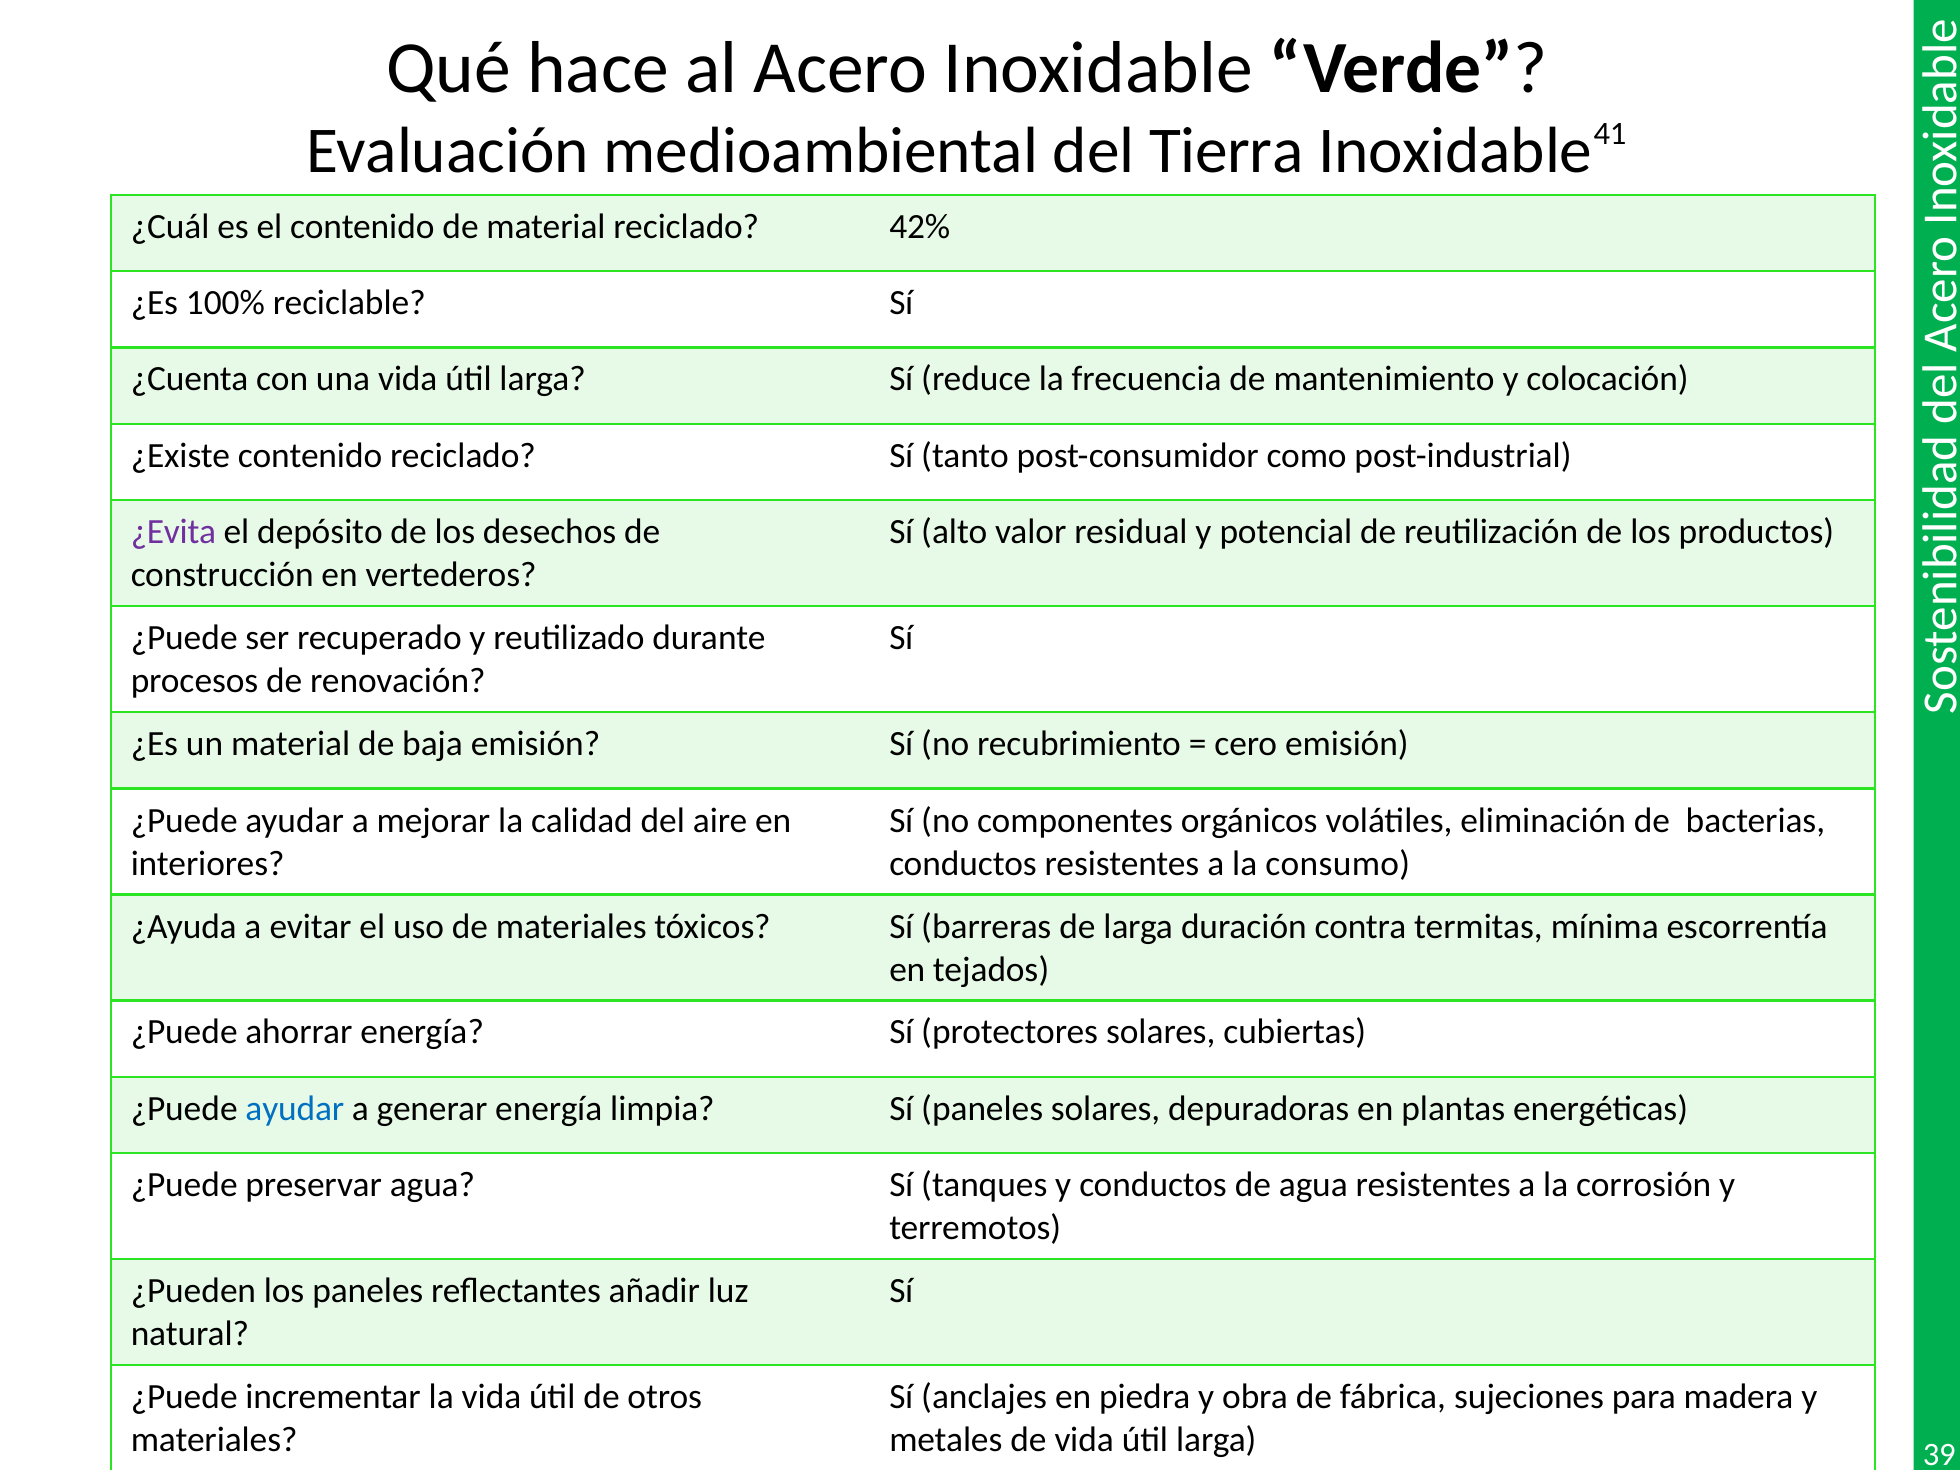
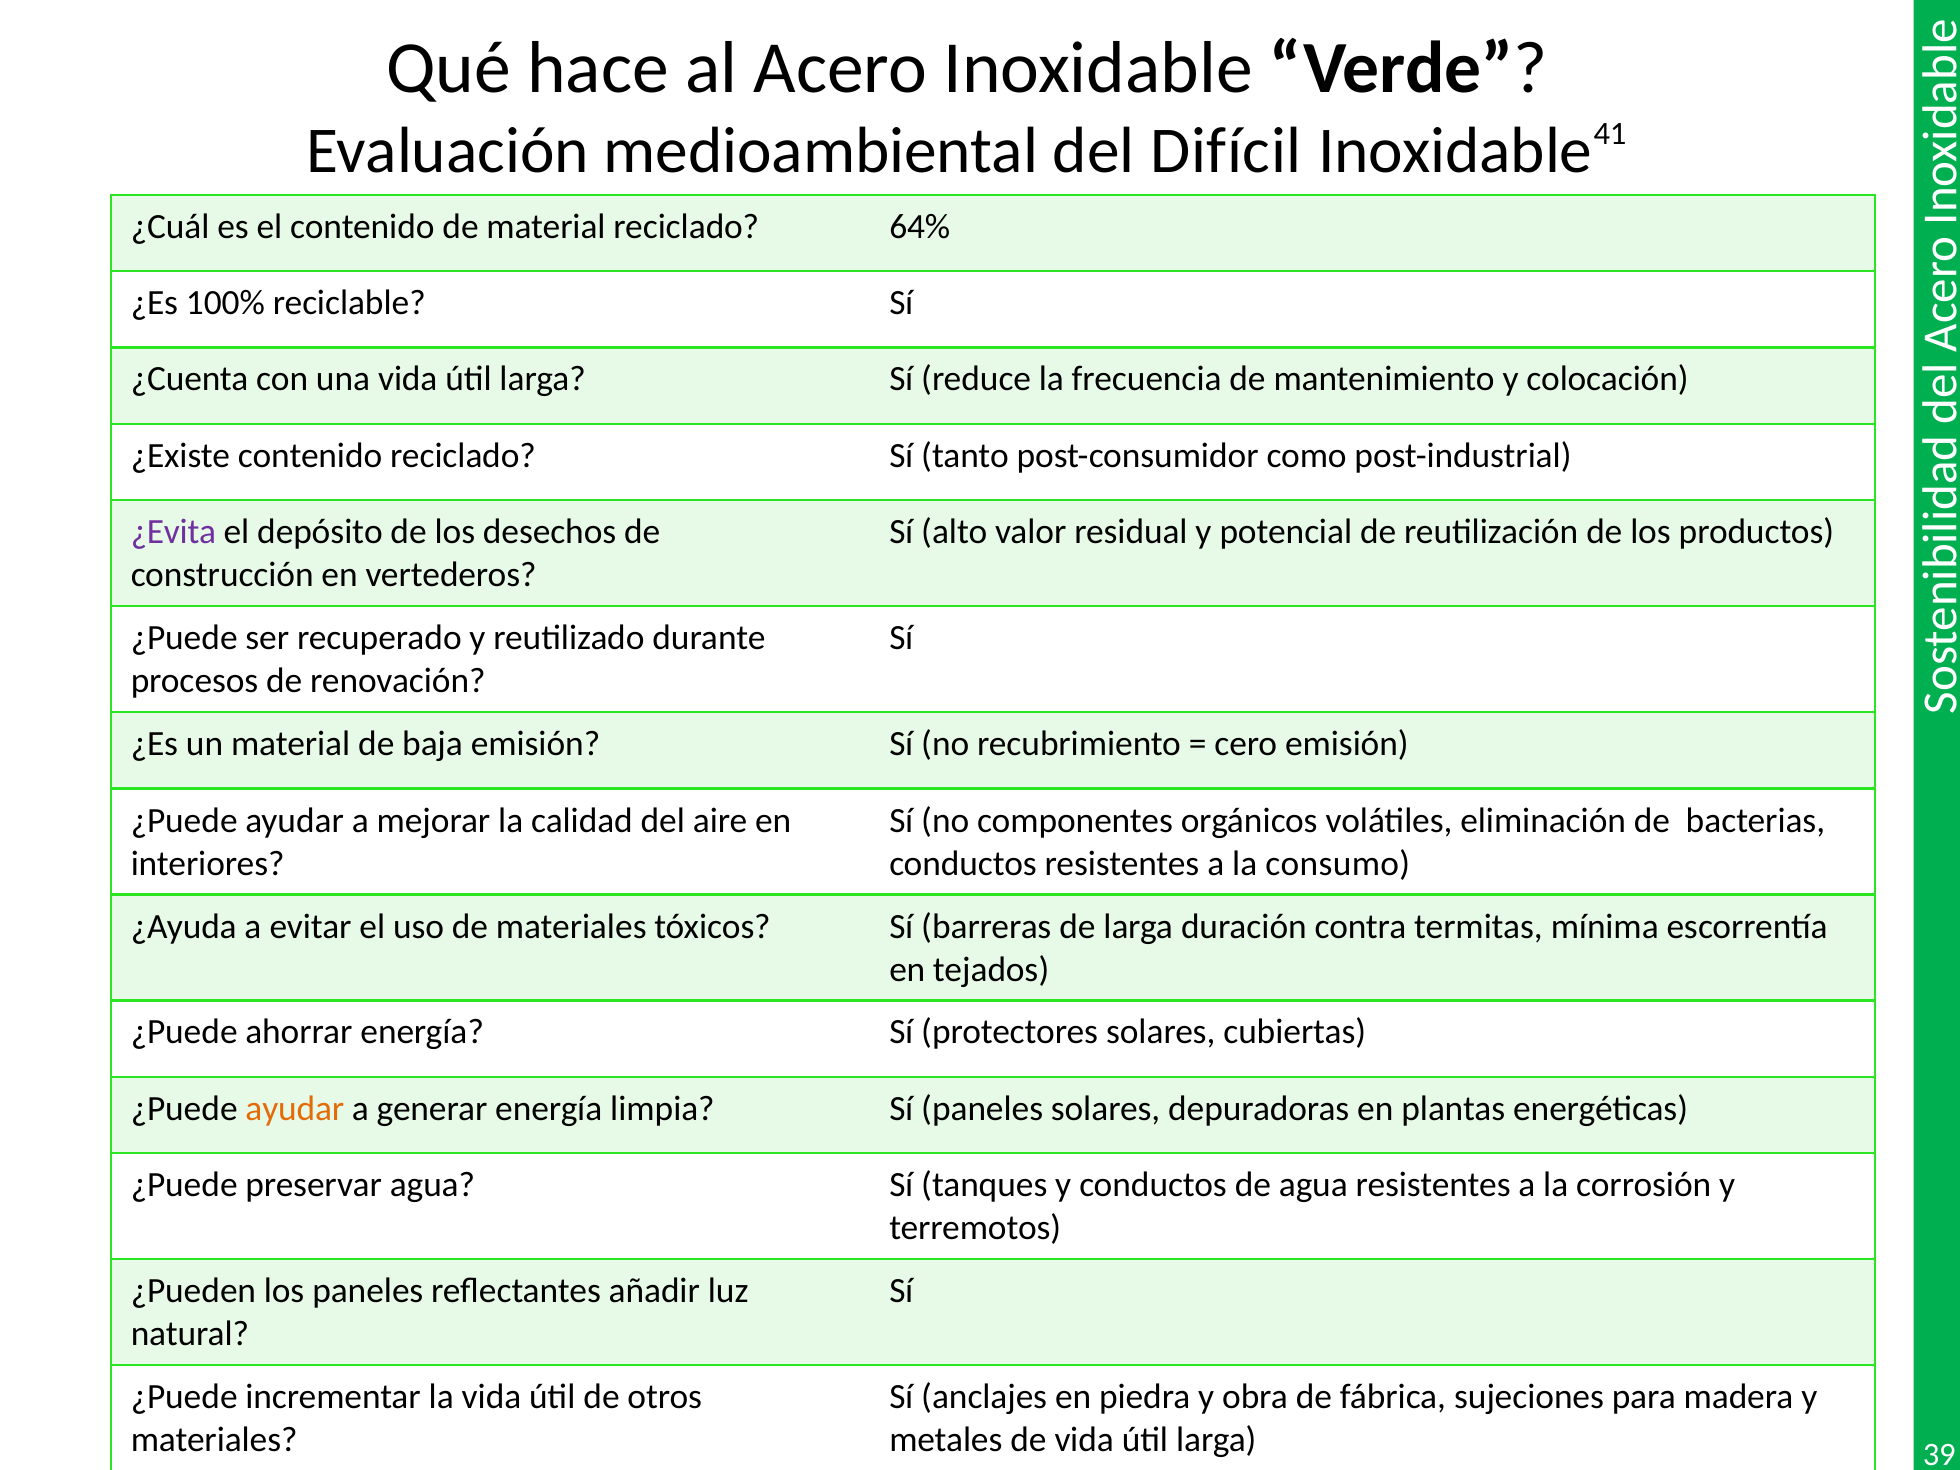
Tierra: Tierra -> Difícil
42%: 42% -> 64%
ayudar at (295, 1109) colour: blue -> orange
